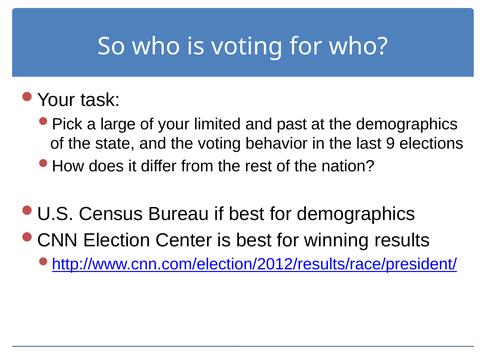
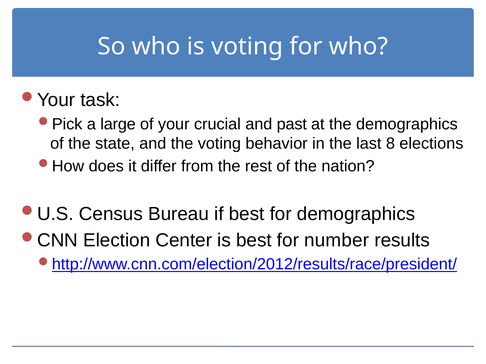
limited: limited -> crucial
9: 9 -> 8
winning: winning -> number
